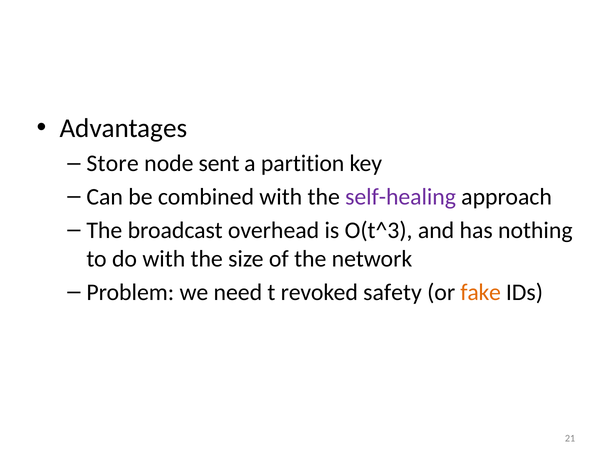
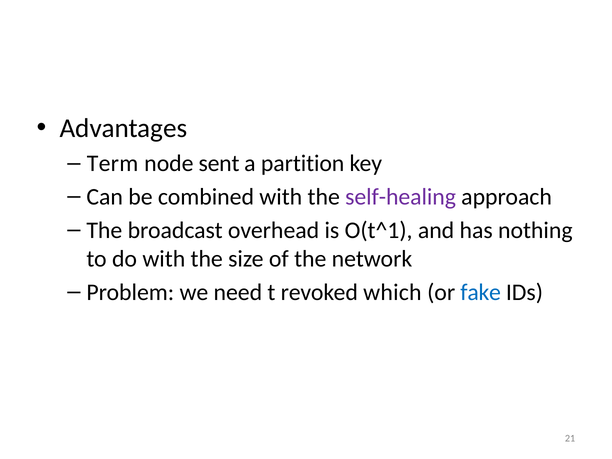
Store: Store -> Term
O(t^3: O(t^3 -> O(t^1
safety: safety -> which
fake colour: orange -> blue
